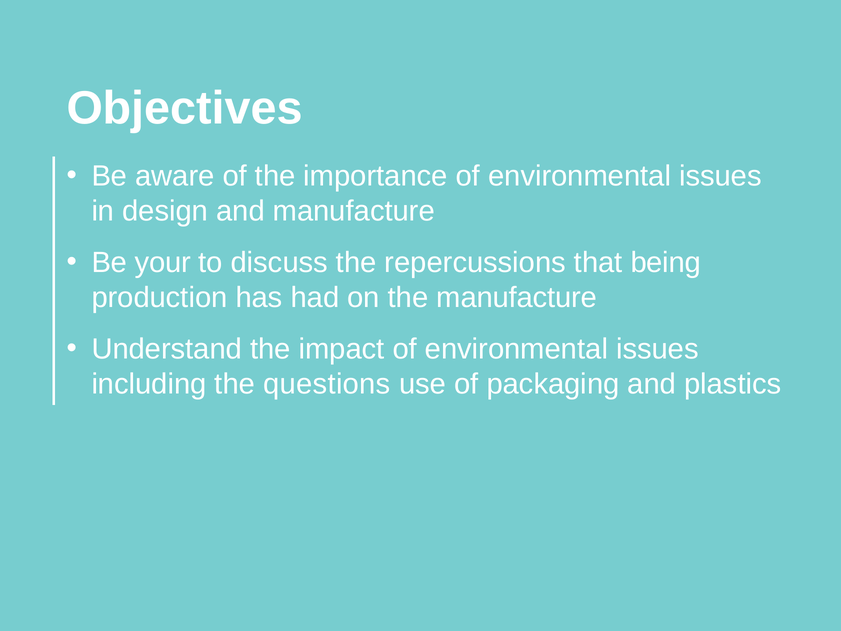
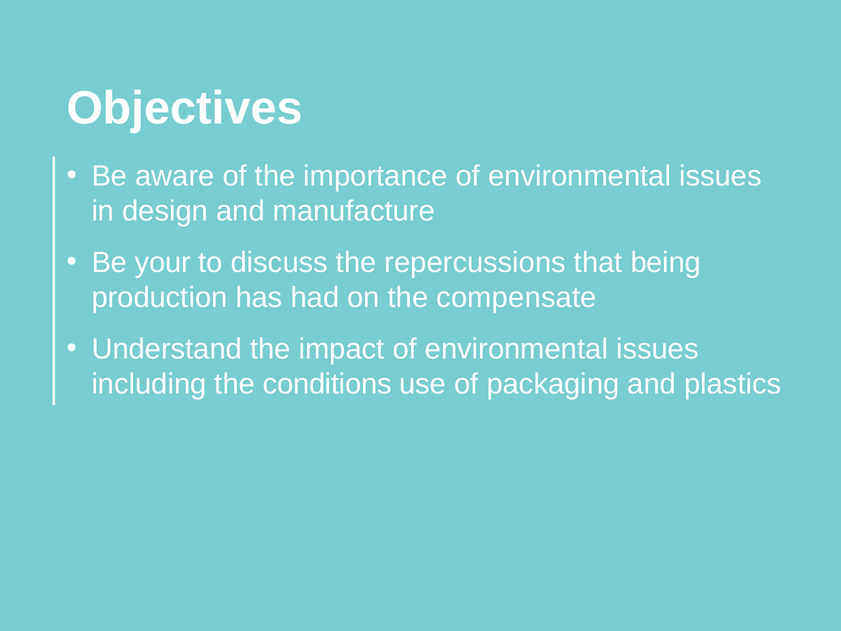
the manufacture: manufacture -> compensate
questions: questions -> conditions
